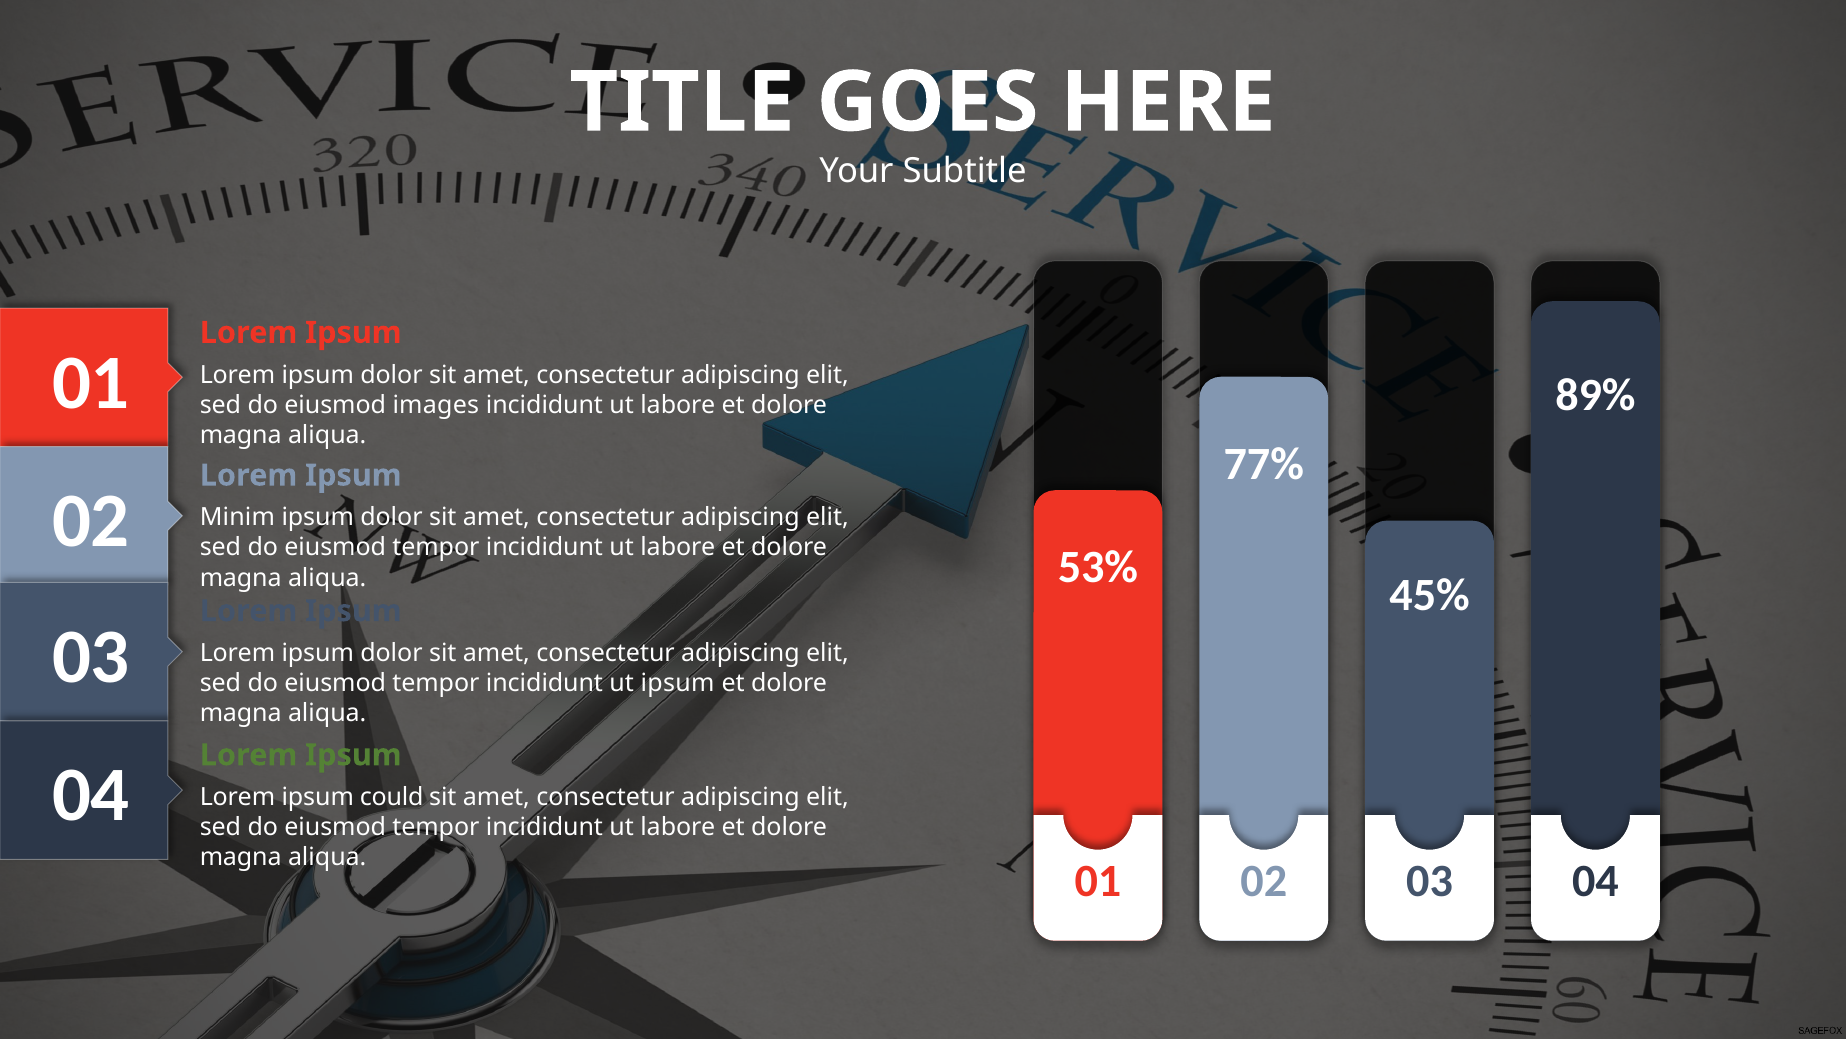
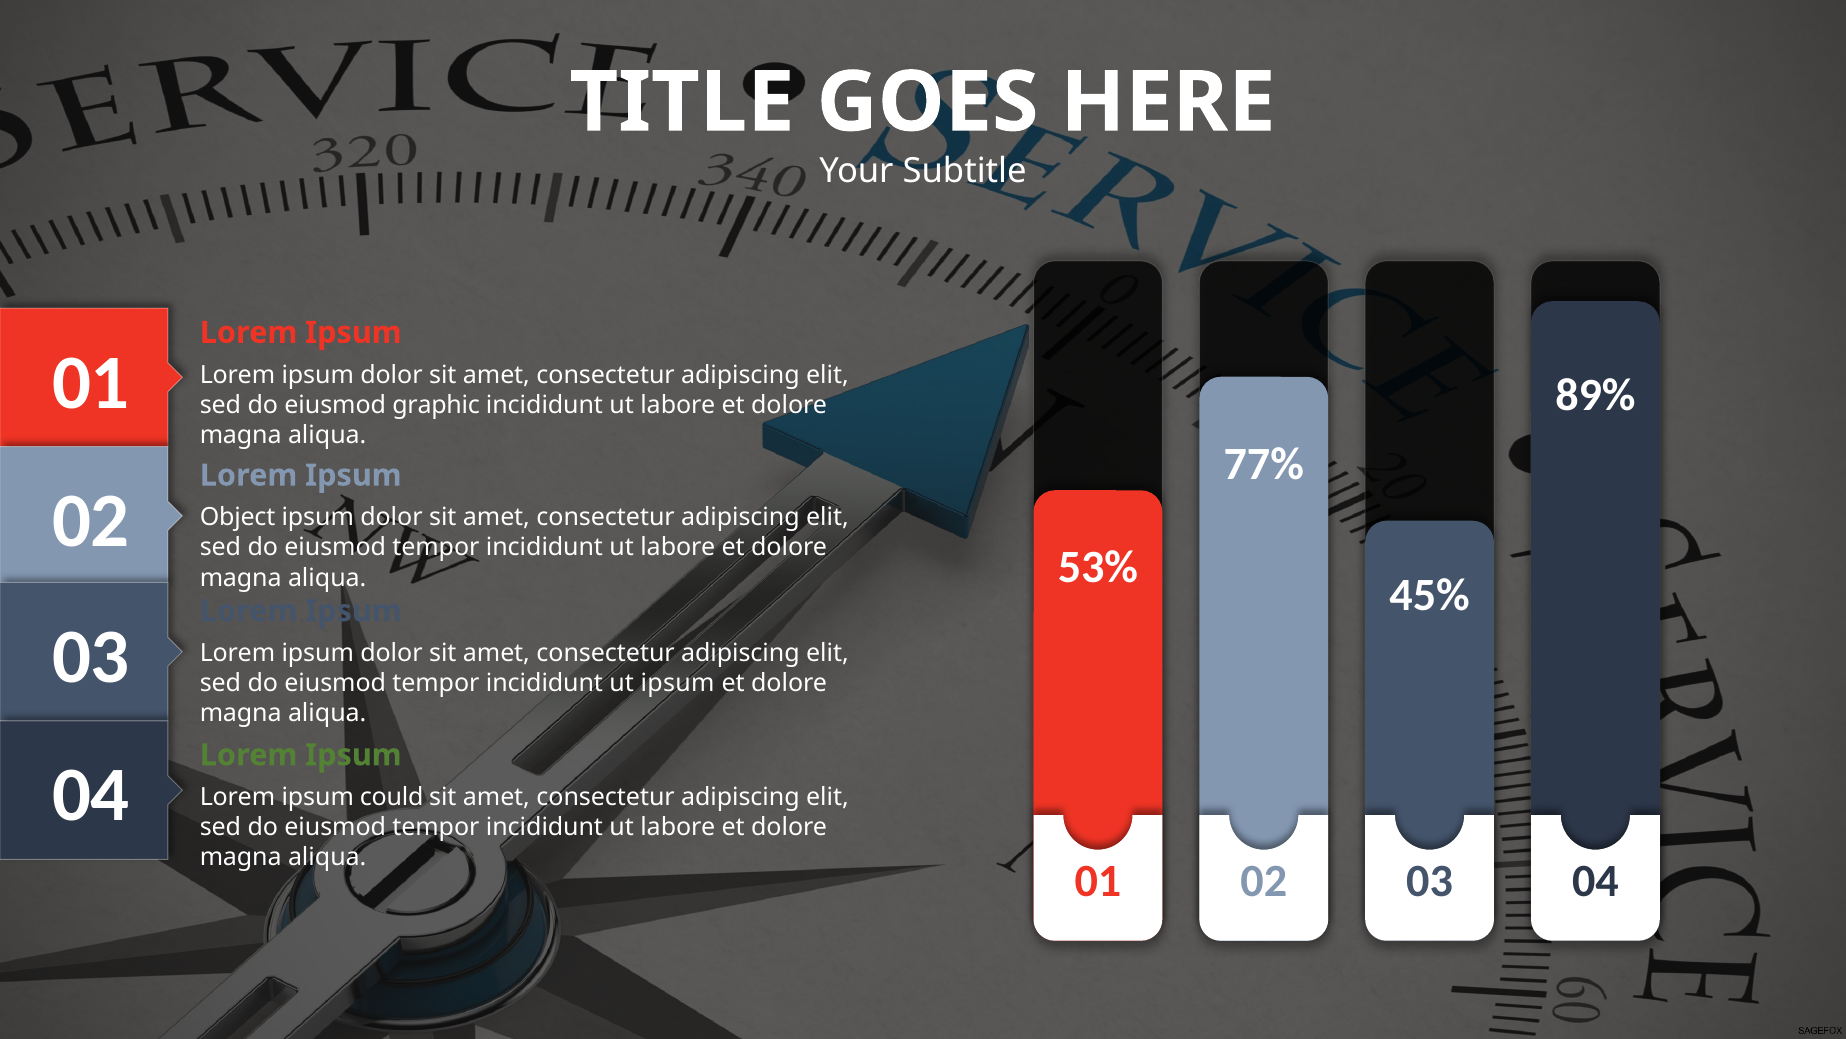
images: images -> graphic
Minim: Minim -> Object
